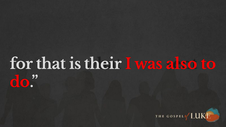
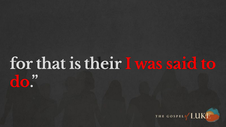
also: also -> said
